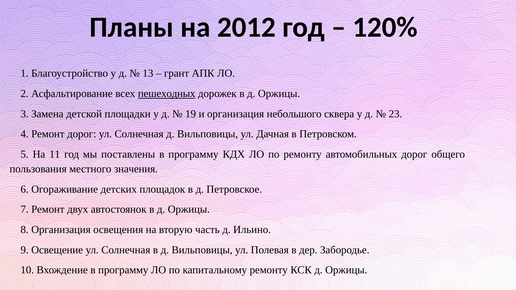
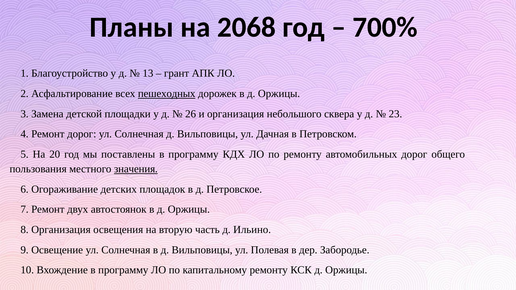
2012: 2012 -> 2068
120%: 120% -> 700%
19: 19 -> 26
11: 11 -> 20
значения underline: none -> present
